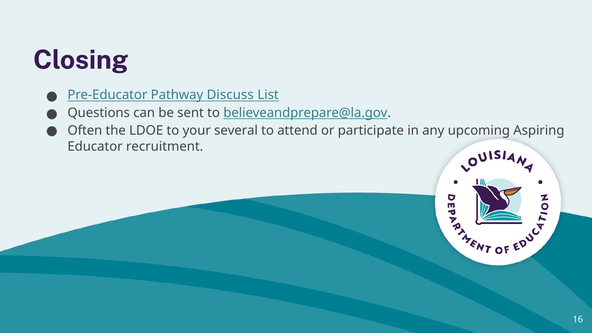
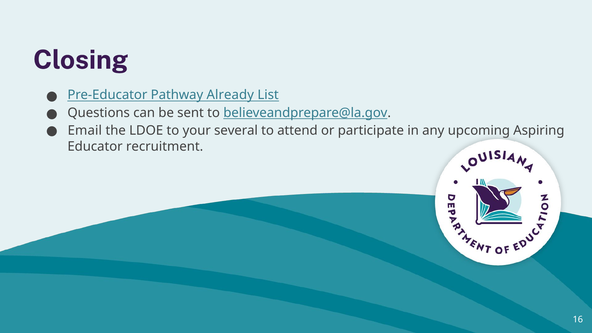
Discuss: Discuss -> Already
Often: Often -> Email
